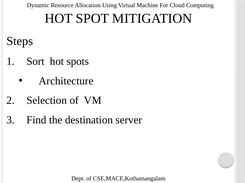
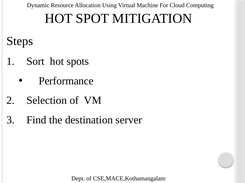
Architecture: Architecture -> Performance
